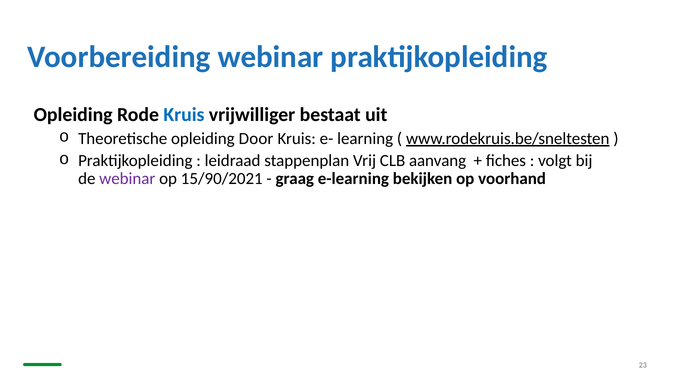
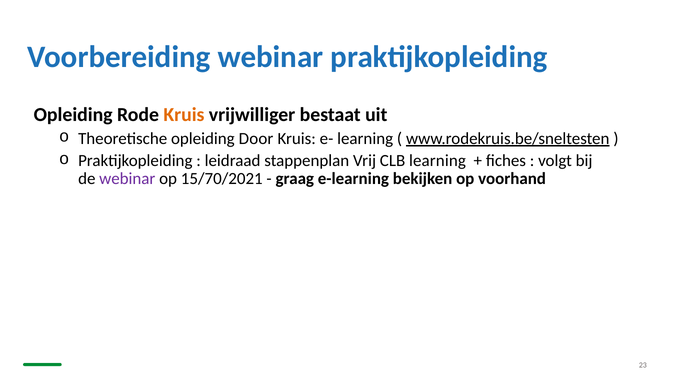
Kruis at (184, 115) colour: blue -> orange
CLB aanvang: aanvang -> learning
15/90/2021: 15/90/2021 -> 15/70/2021
